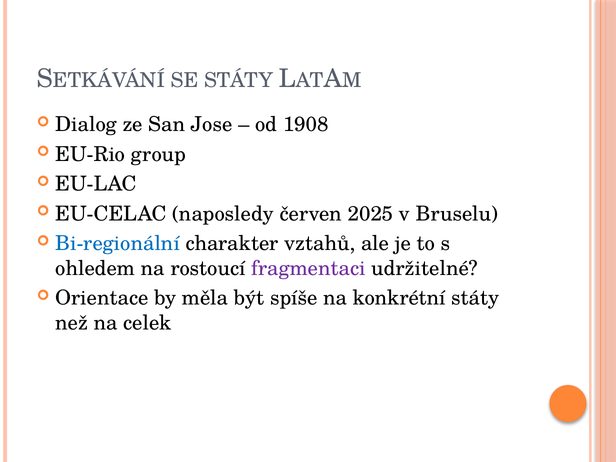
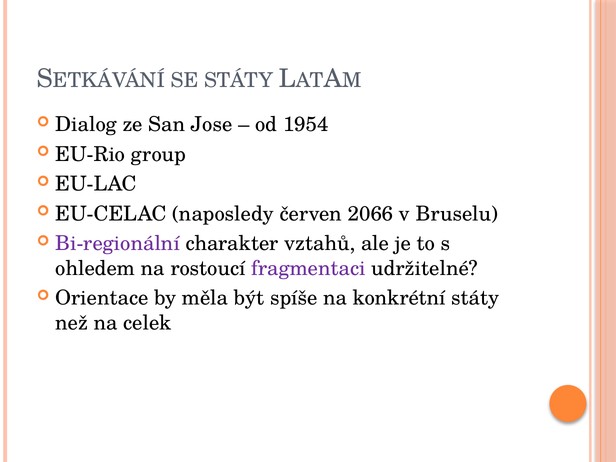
1908: 1908 -> 1954
2025: 2025 -> 2066
Bi-regionální colour: blue -> purple
